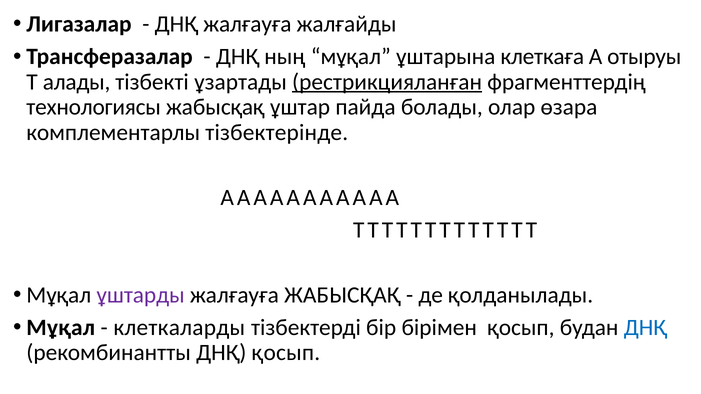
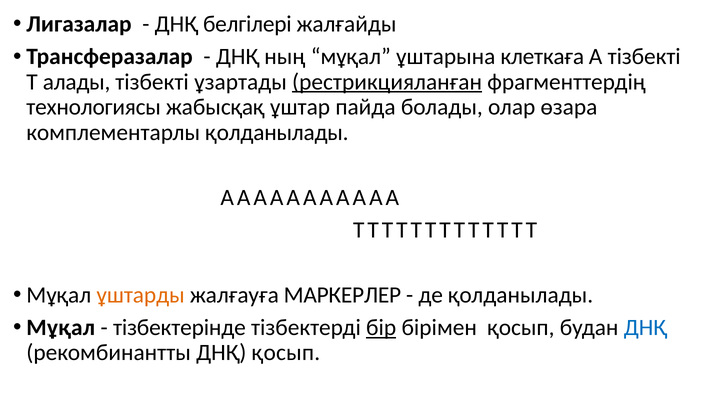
ДНҚ жалғауға: жалғауға -> белгілері
А отыруы: отыруы -> тізбекті
комплементарлы тізбектерінде: тізбектерінде -> қолданылады
ұштарды colour: purple -> orange
жалғауға ЖАБЫСҚАҚ: ЖАБЫСҚАҚ -> МАРКЕРЛЕР
клеткаларды: клеткаларды -> тізбектерінде
бір underline: none -> present
